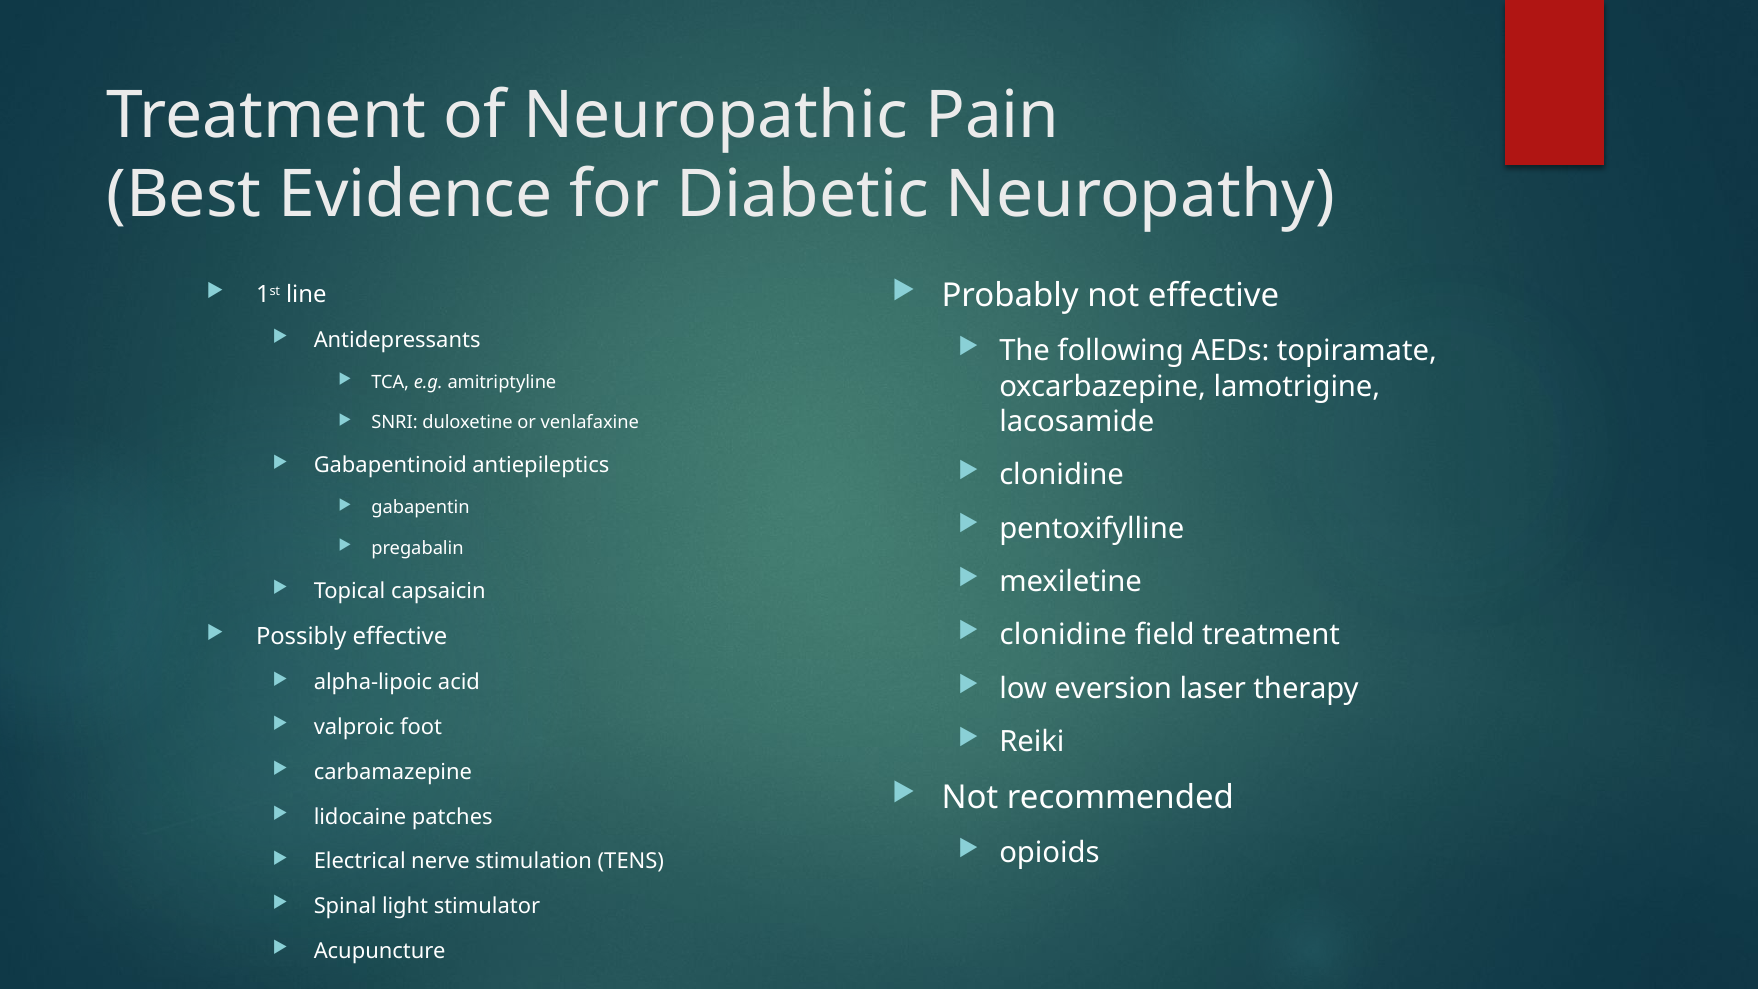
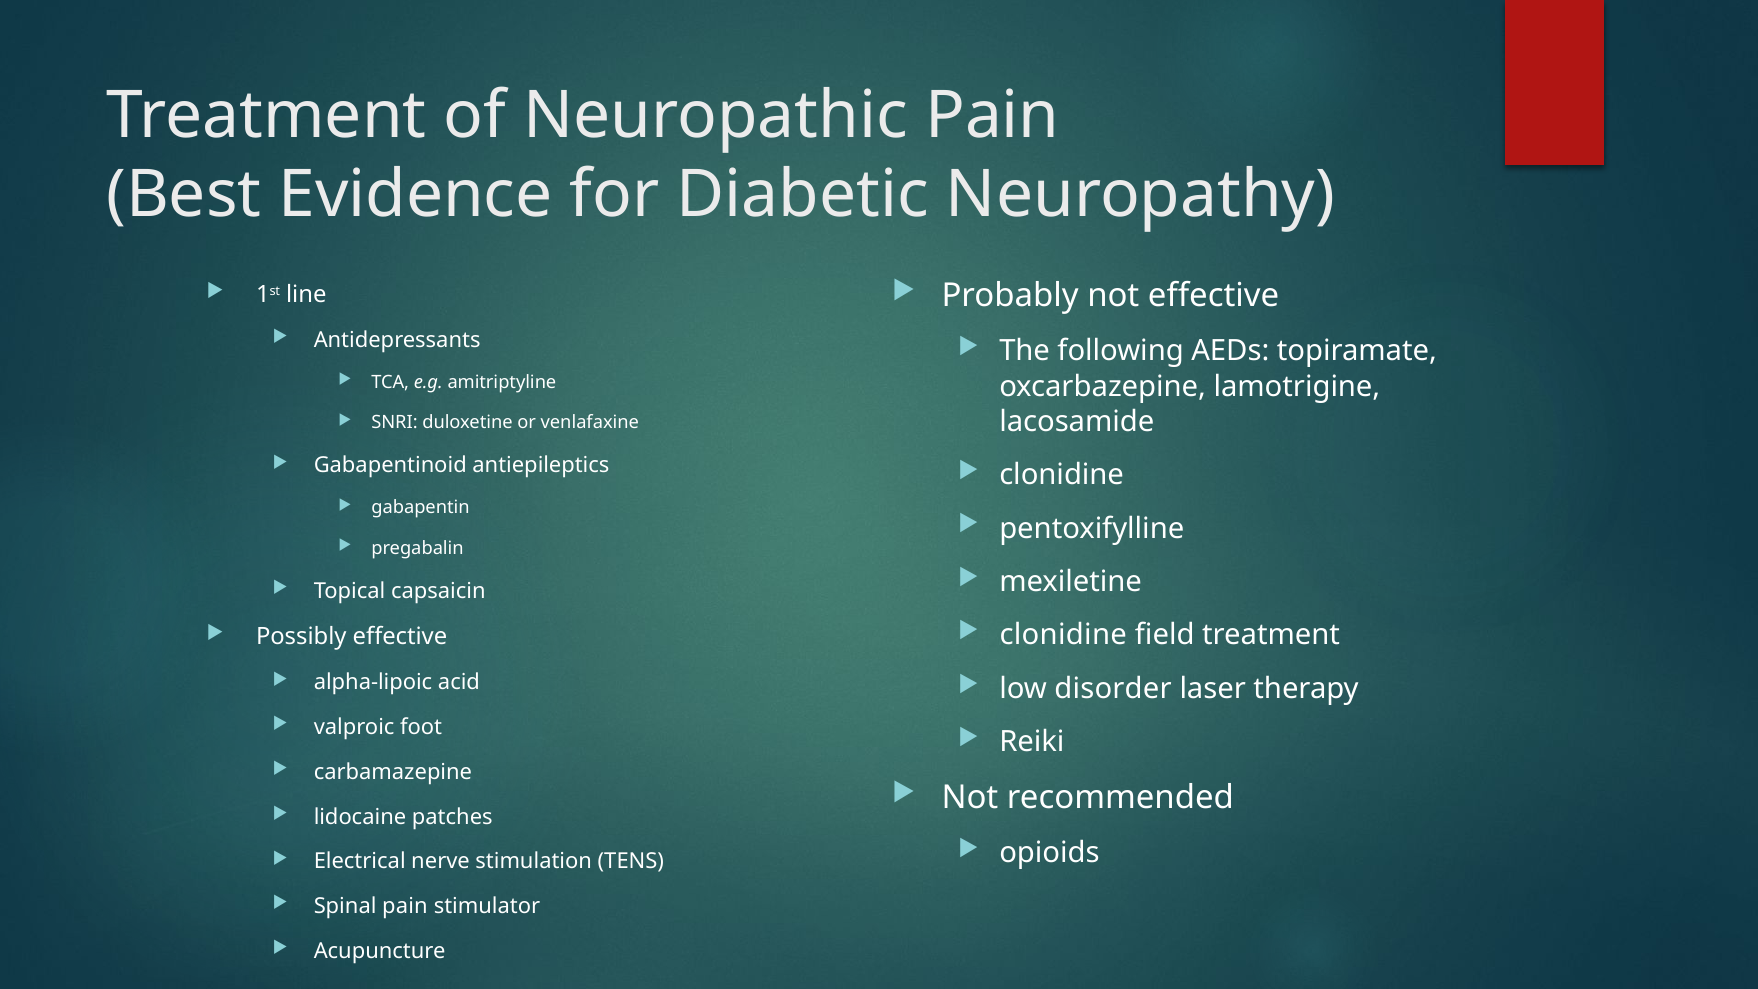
eversion: eversion -> disorder
Spinal light: light -> pain
